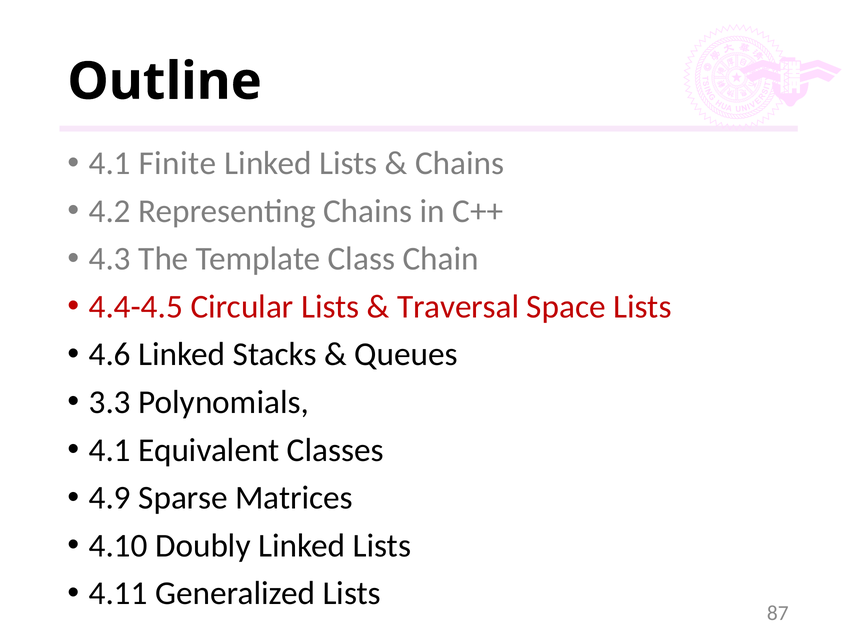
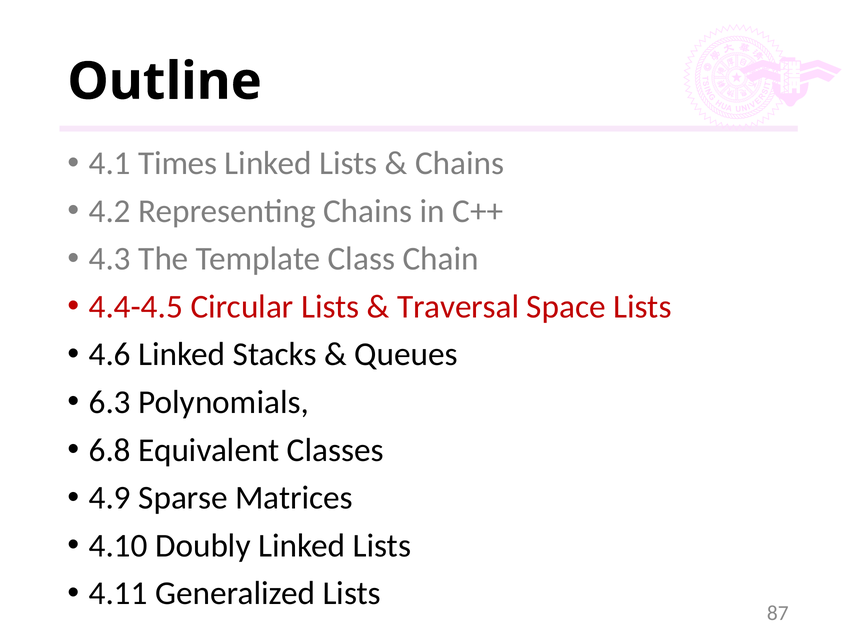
Finite: Finite -> Times
3.3: 3.3 -> 6.3
4.1 at (110, 450): 4.1 -> 6.8
